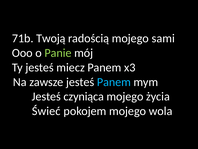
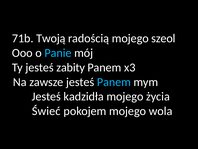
sami: sami -> szeol
Panie colour: light green -> light blue
miecz: miecz -> zabity
czyniąca: czyniąca -> kadzidła
